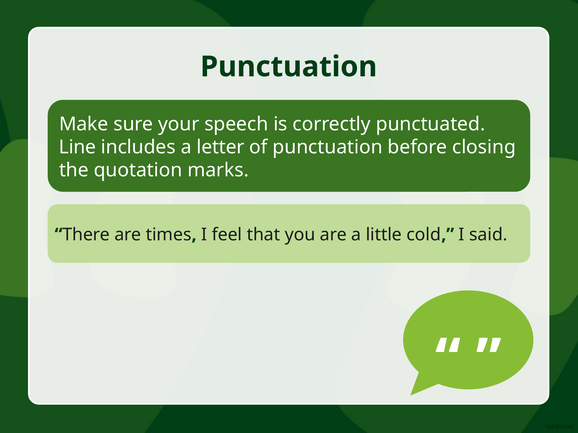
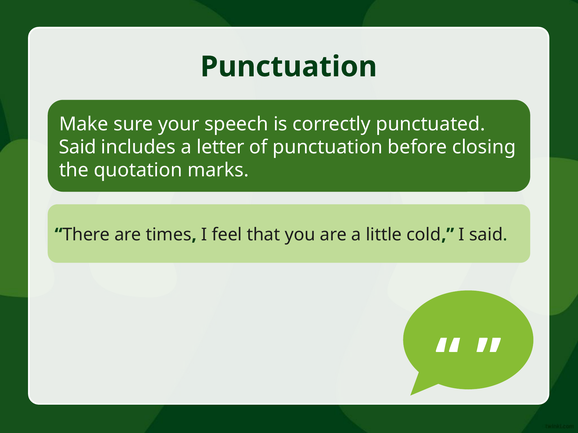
Line at (78, 147): Line -> Said
